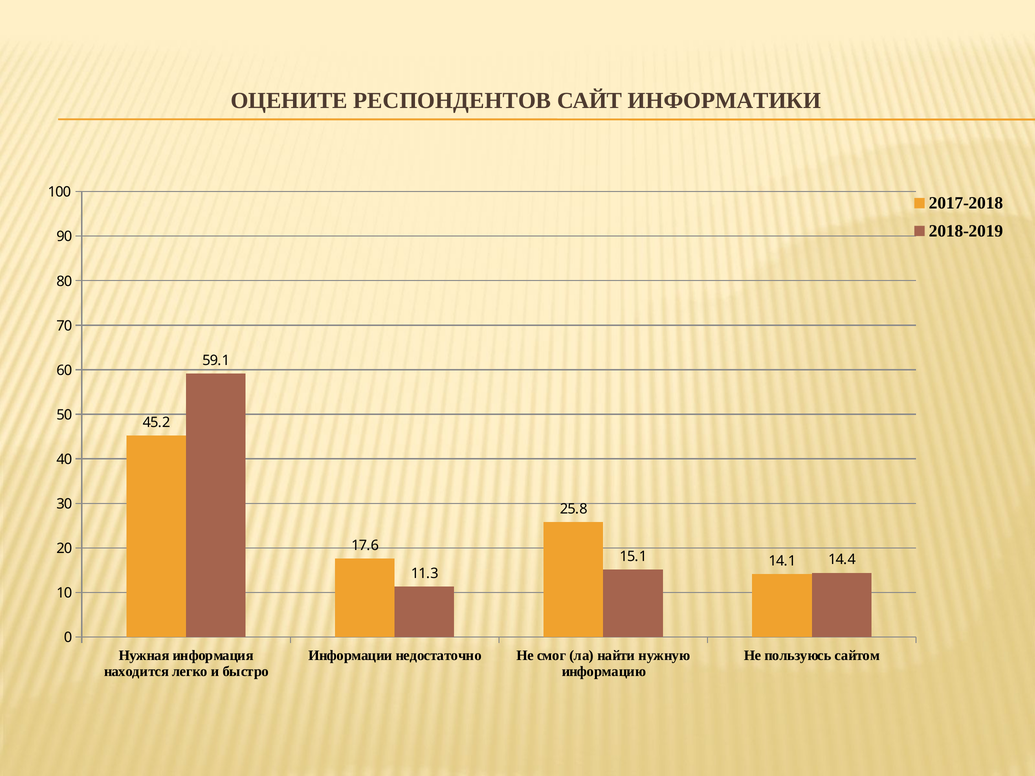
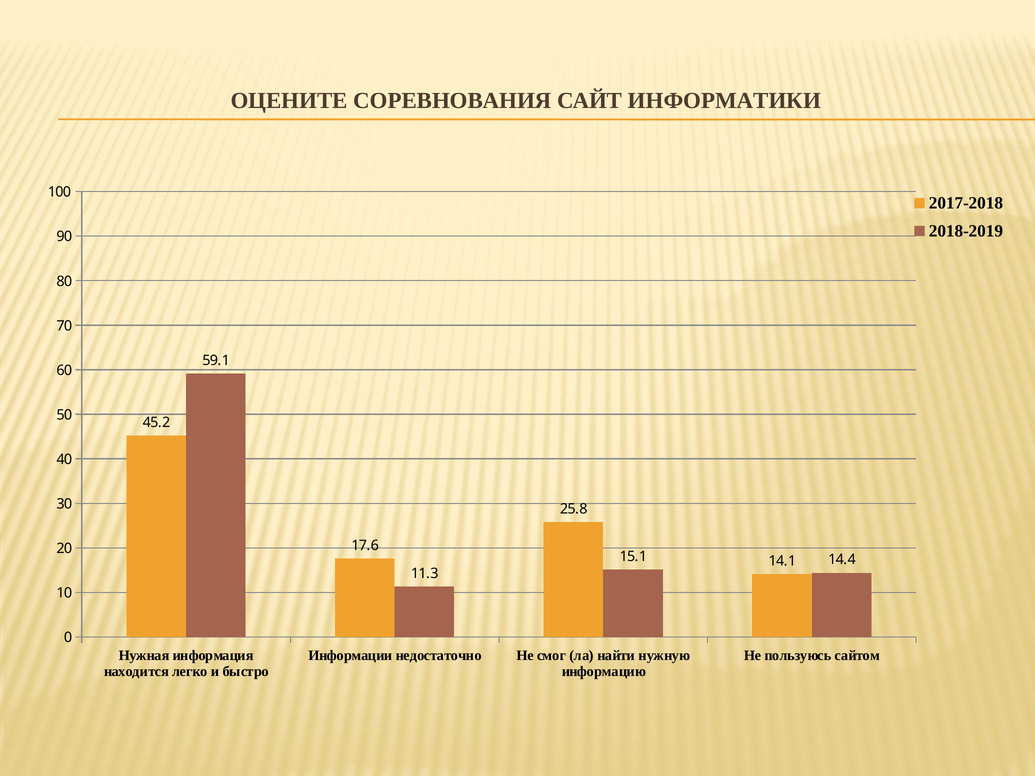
РЕСПОНДЕНТОВ: РЕСПОНДЕНТОВ -> СОРЕВНОВАНИЯ
